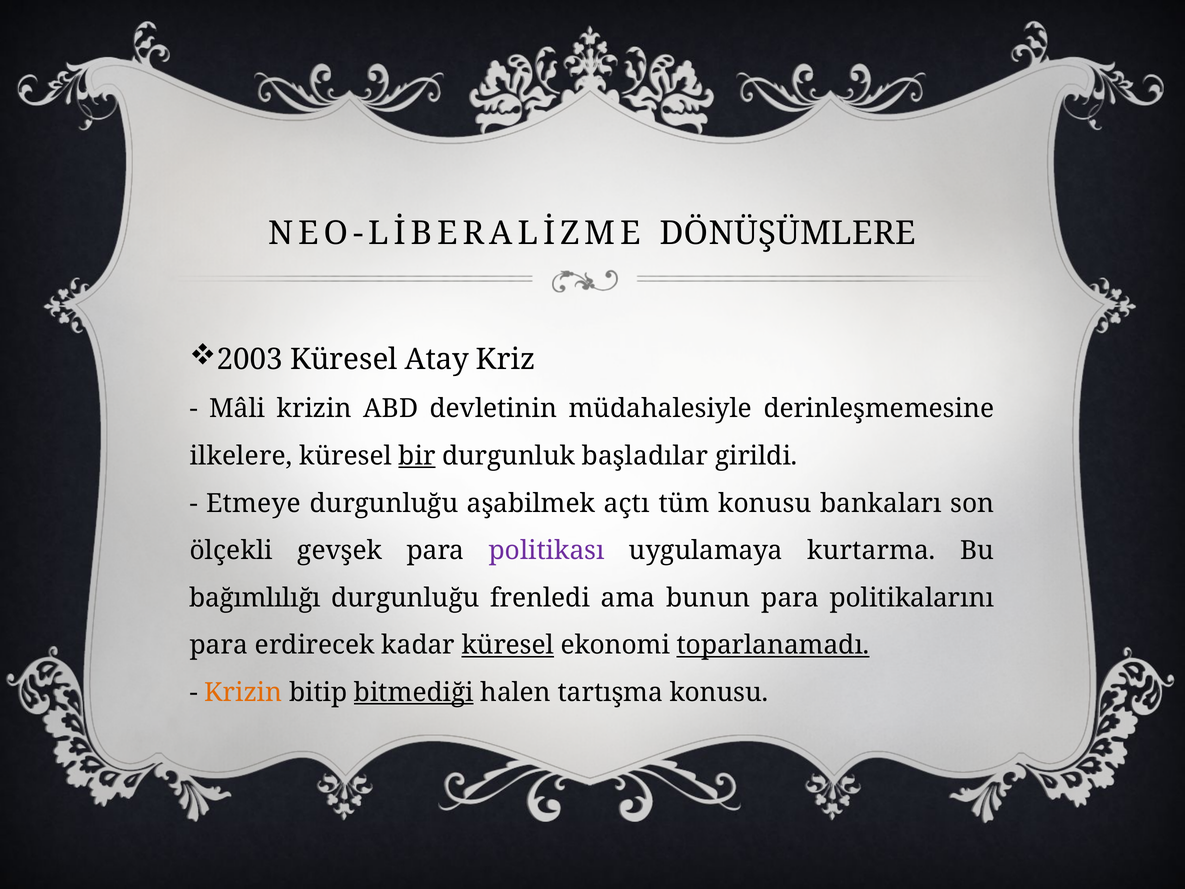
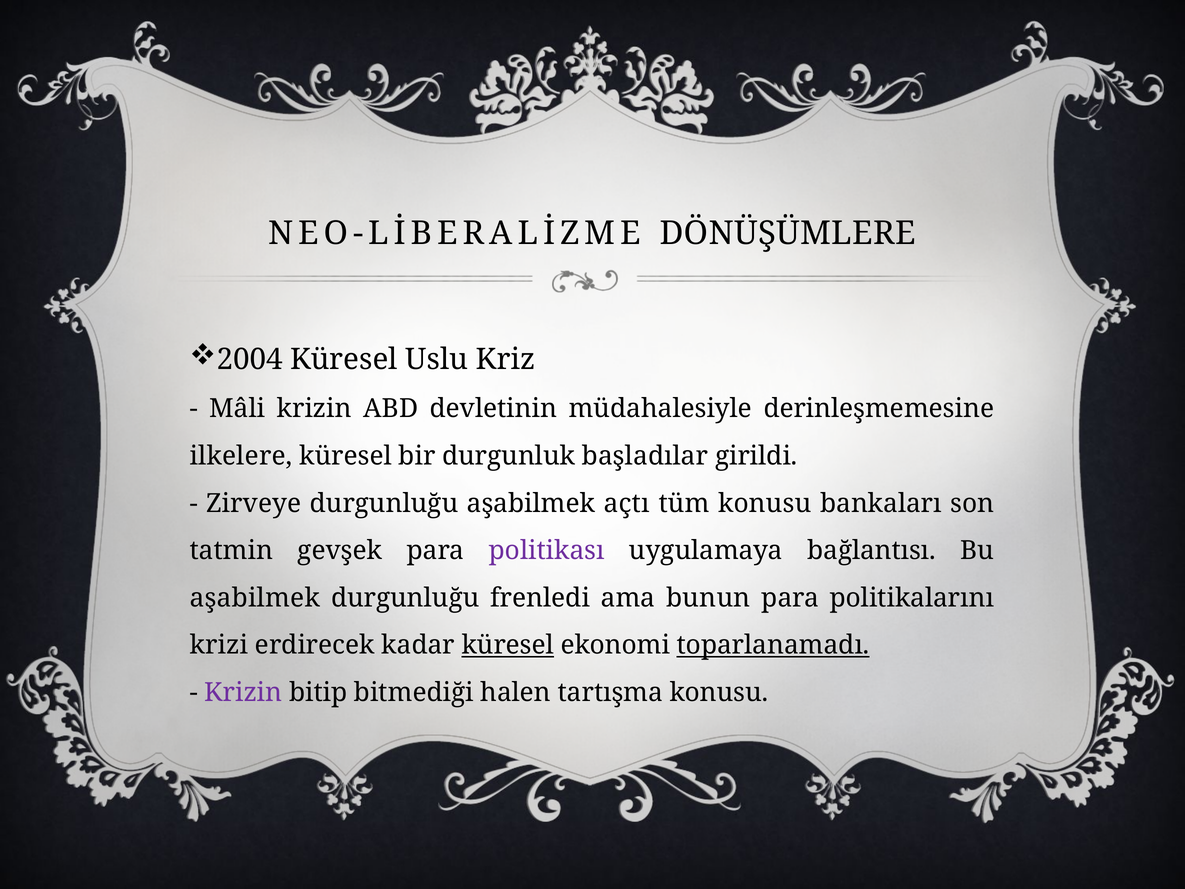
2003: 2003 -> 2004
Atay: Atay -> Uslu
bir underline: present -> none
Etmeye: Etmeye -> Zirveye
ölçekli: ölçekli -> tatmin
kurtarma: kurtarma -> bağlantısı
bağımlılığı at (255, 598): bağımlılığı -> aşabilmek
para at (219, 645): para -> krizi
Krizin at (243, 692) colour: orange -> purple
bitmediği underline: present -> none
